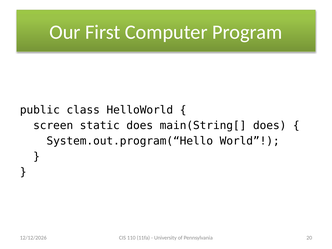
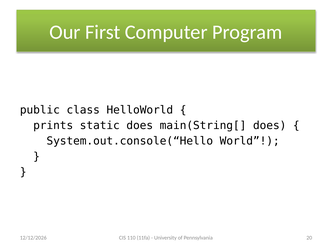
screen: screen -> prints
System.out.program(“Hello: System.out.program(“Hello -> System.out.console(“Hello
